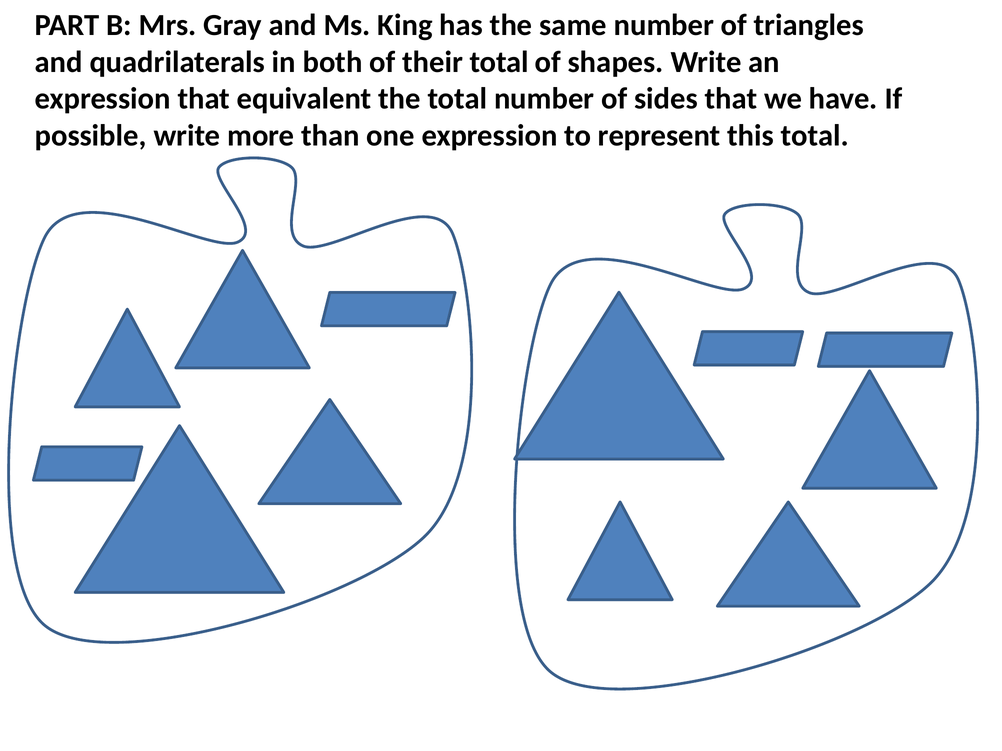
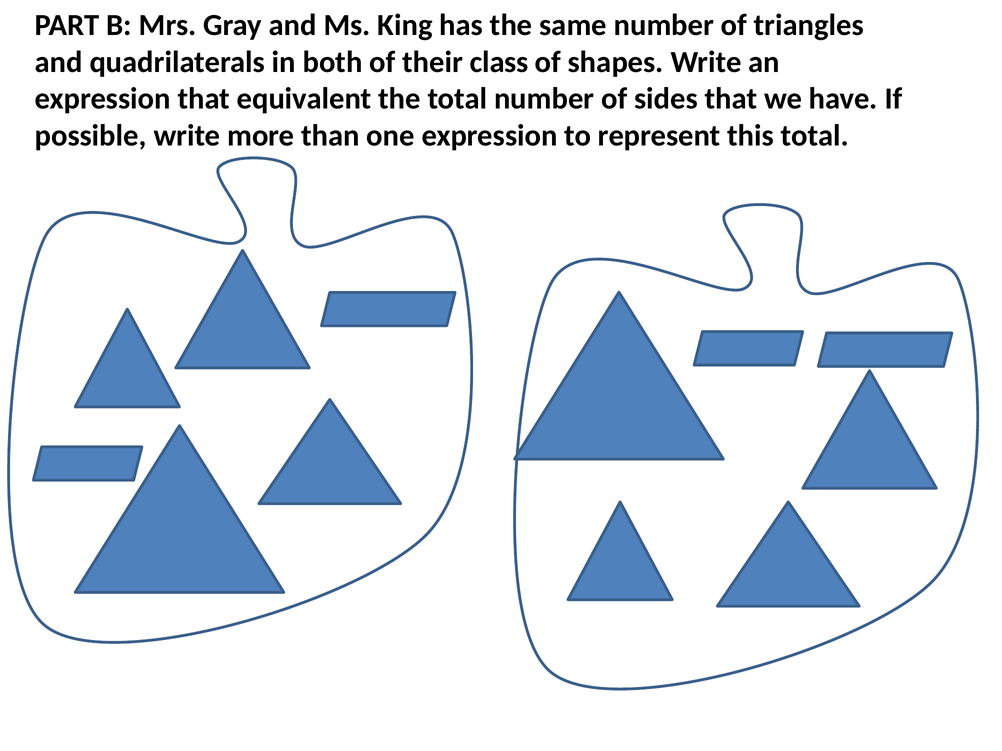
their total: total -> class
